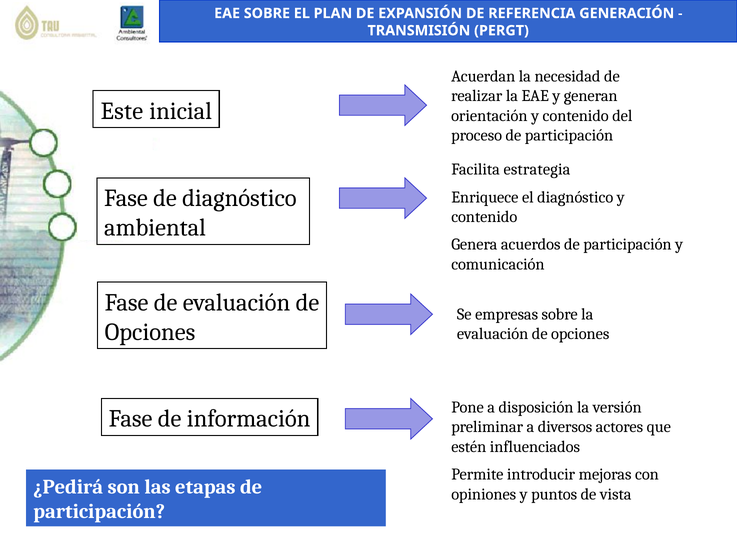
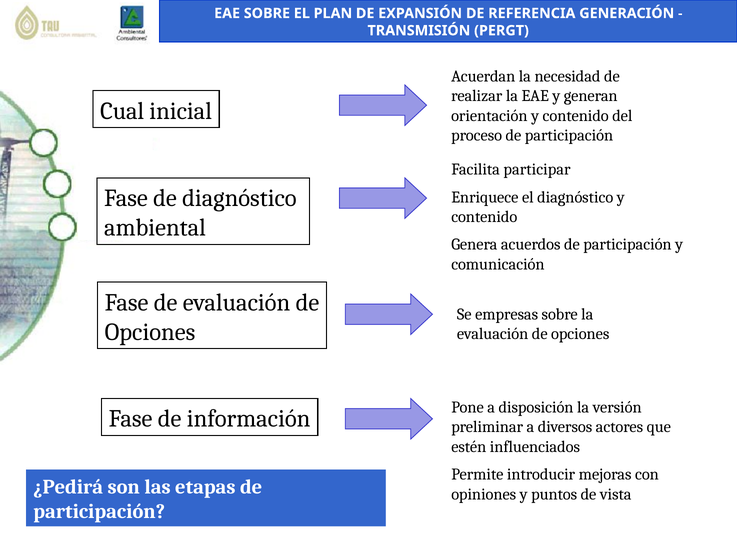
Este: Este -> Cual
estrategia: estrategia -> participar
